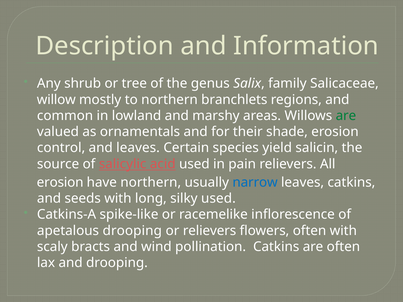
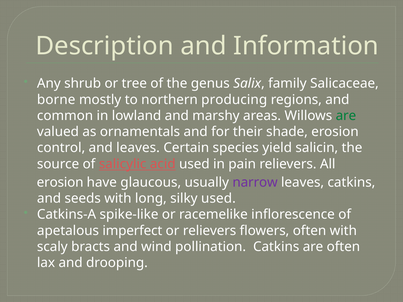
willow: willow -> borne
branchlets: branchlets -> producing
have northern: northern -> glaucous
narrow colour: blue -> purple
apetalous drooping: drooping -> imperfect
